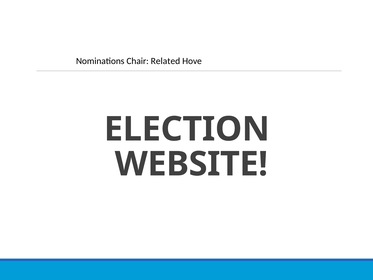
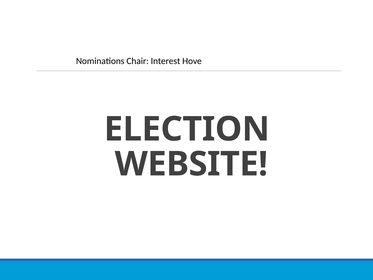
Related: Related -> Interest
